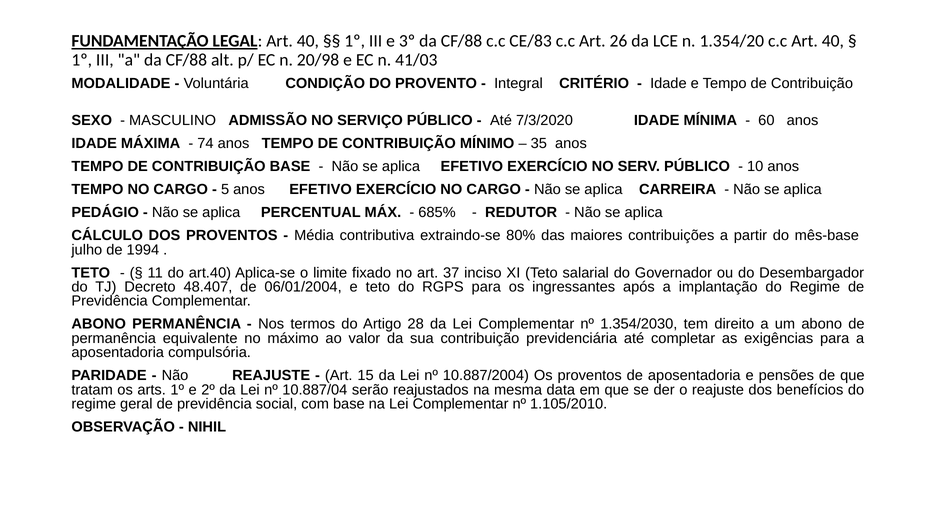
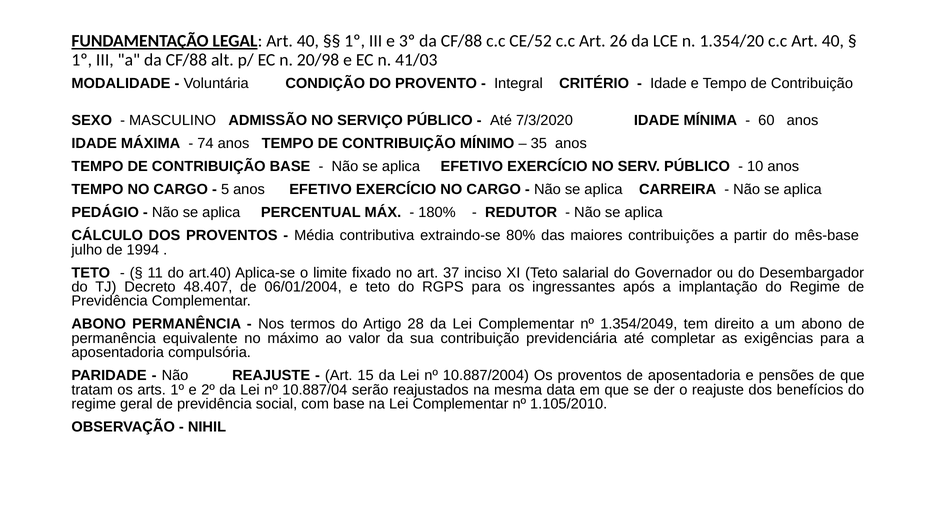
CE/83: CE/83 -> CE/52
685%: 685% -> 180%
1.354/2030: 1.354/2030 -> 1.354/2049
